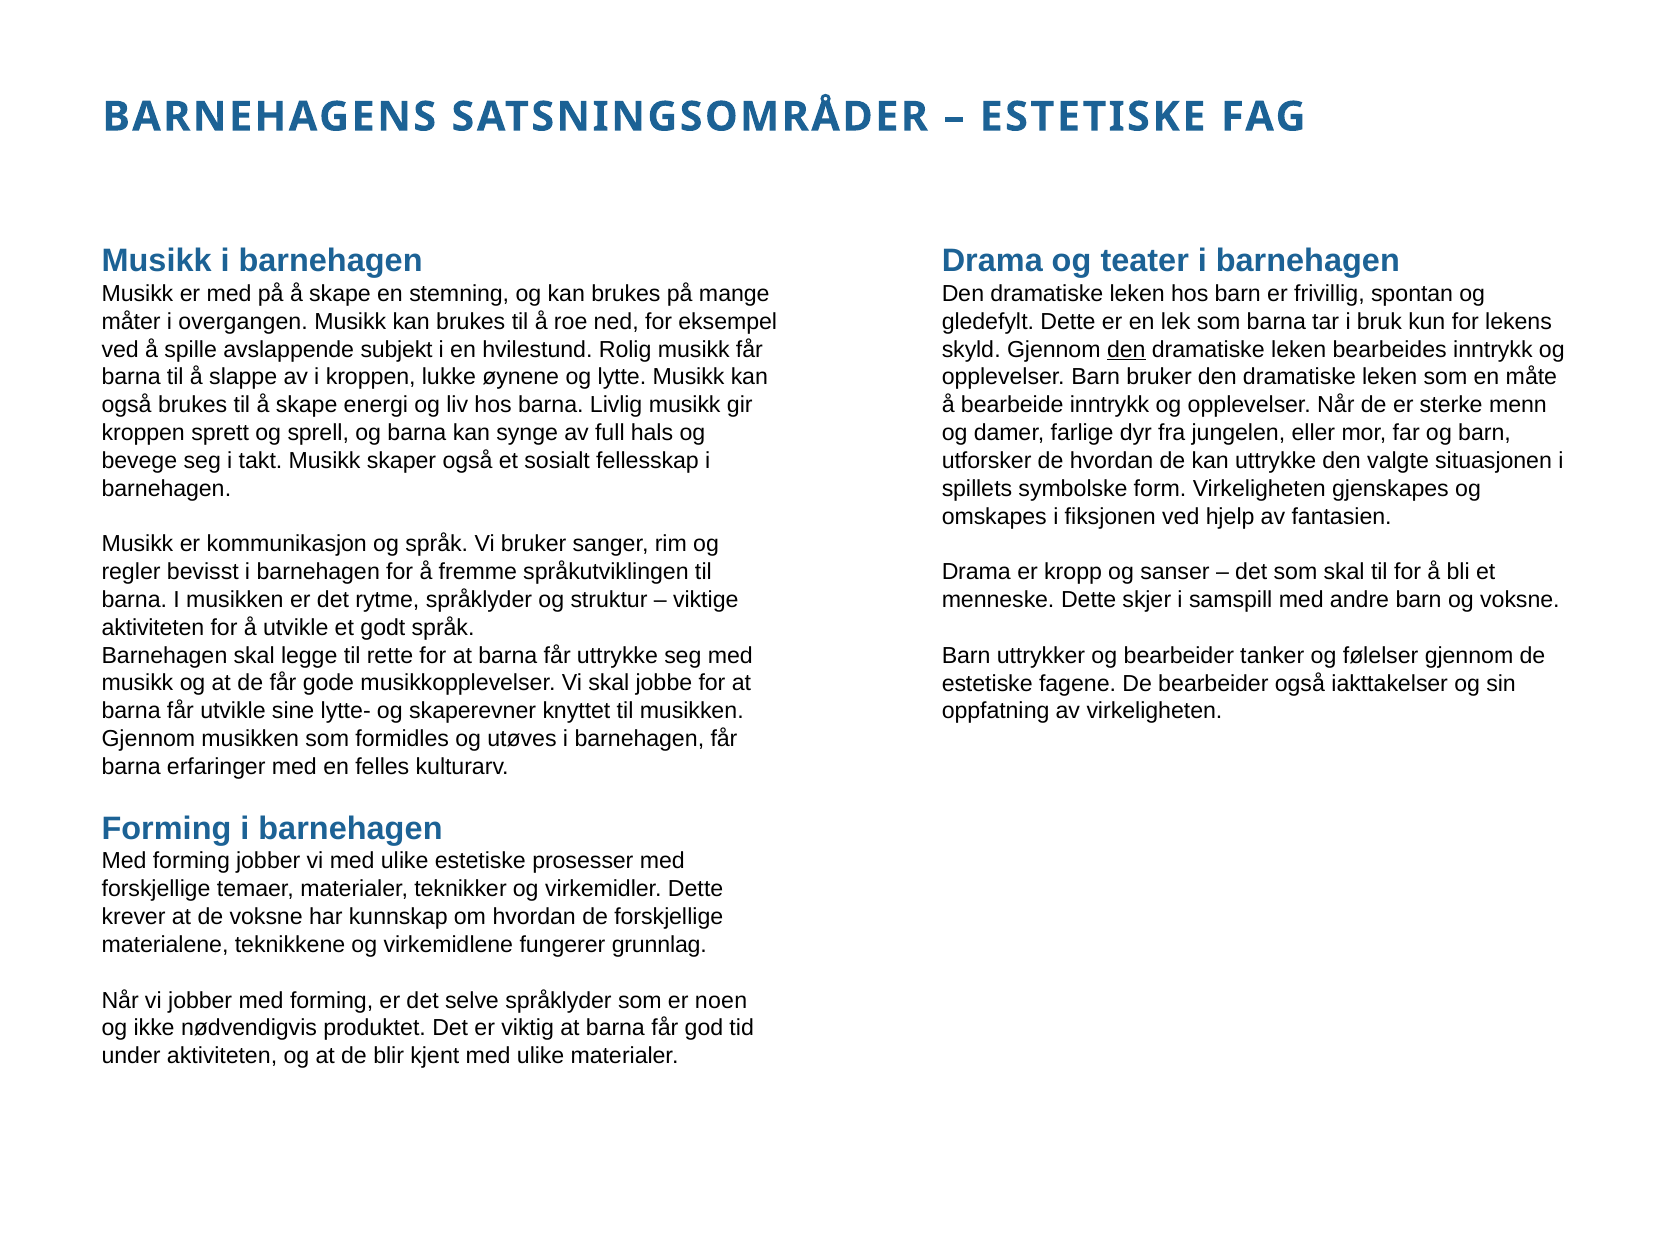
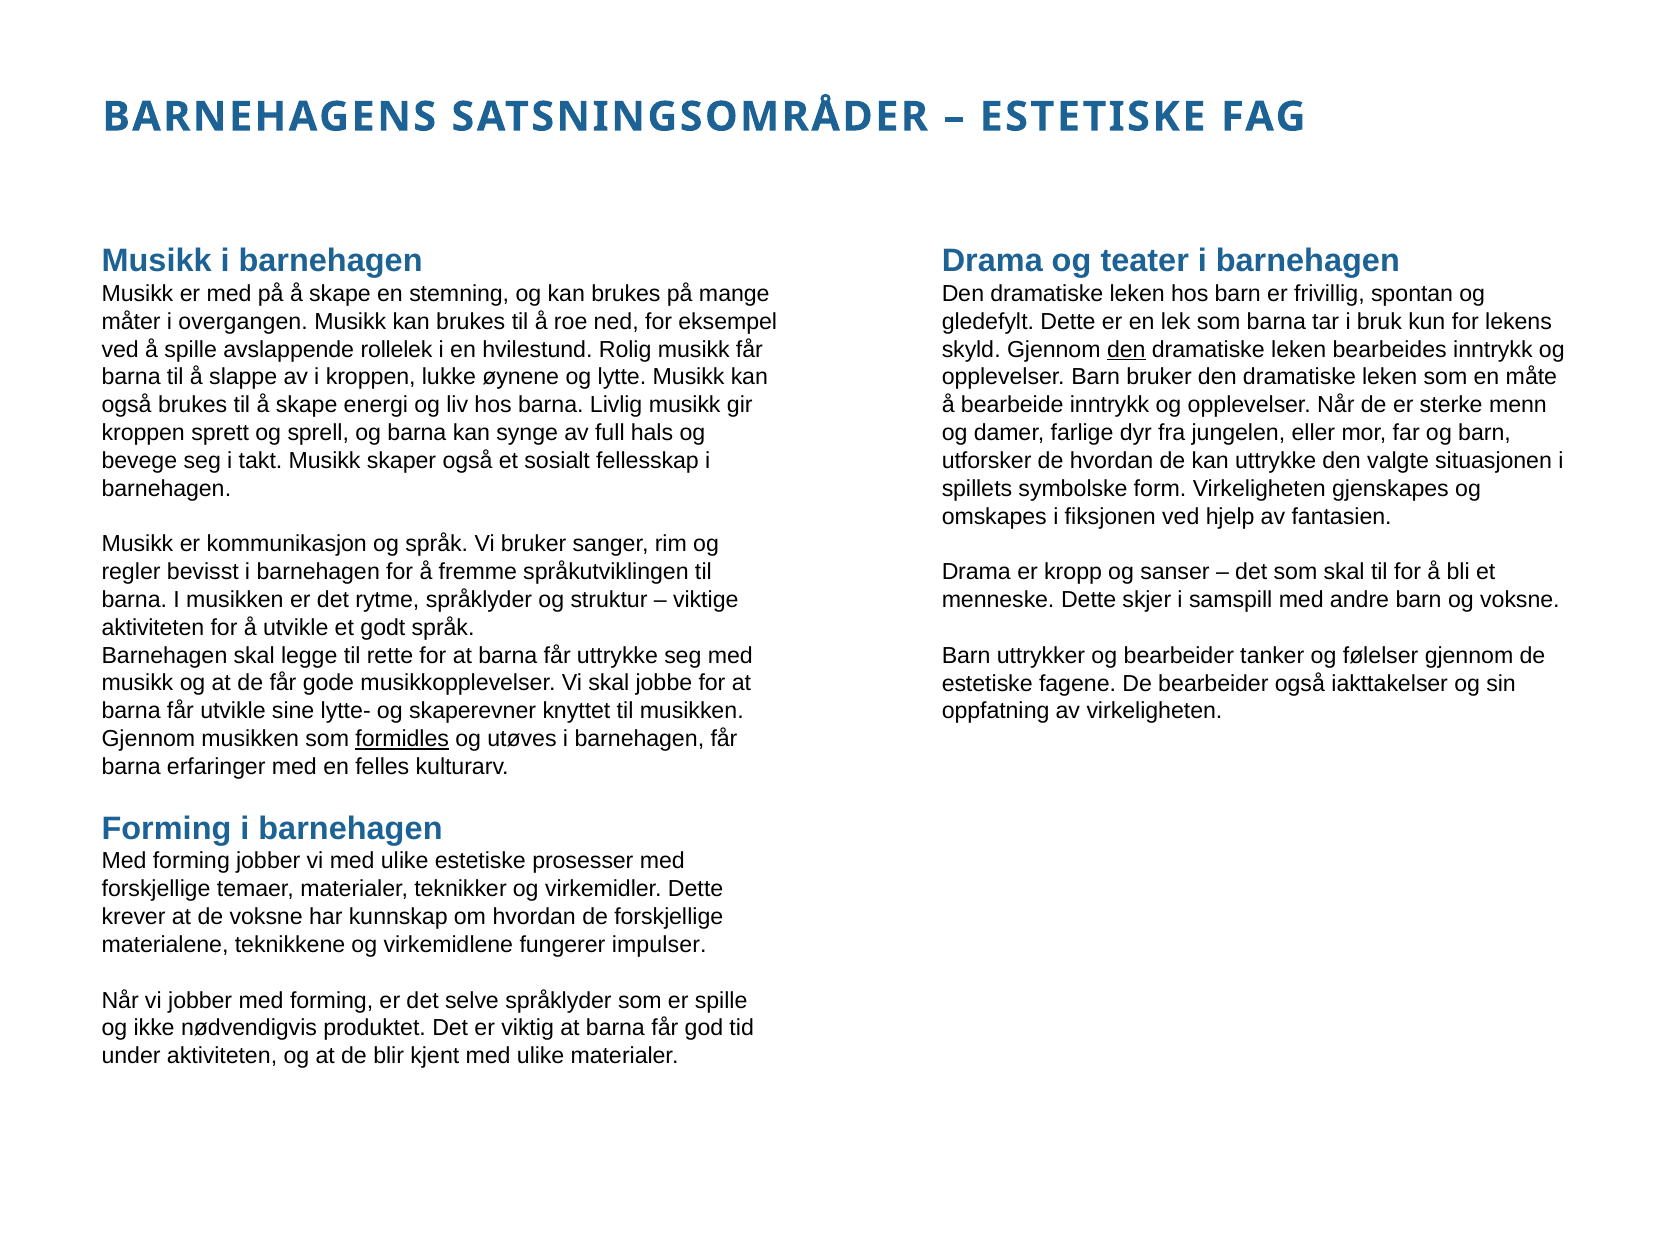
subjekt: subjekt -> rollelek
formidles underline: none -> present
grunnlag: grunnlag -> impulser
er noen: noen -> spille
